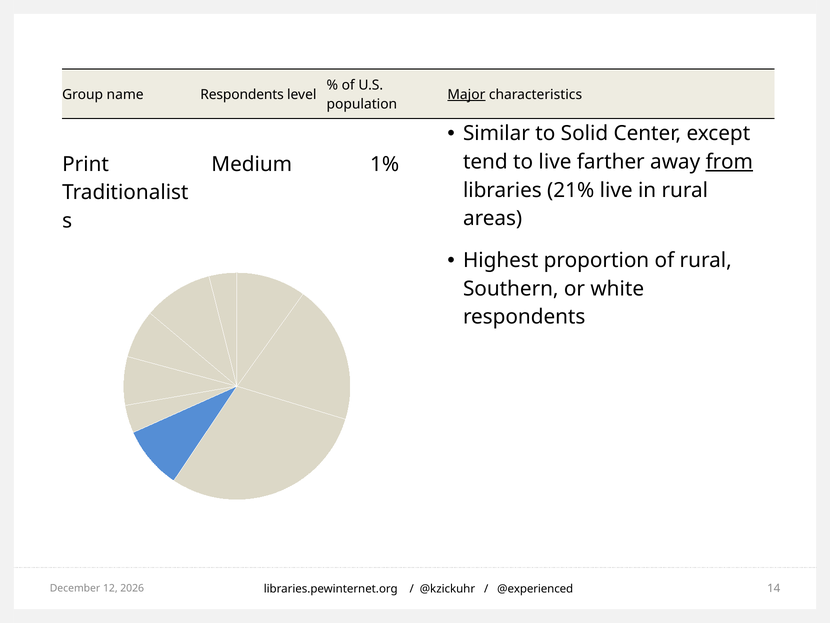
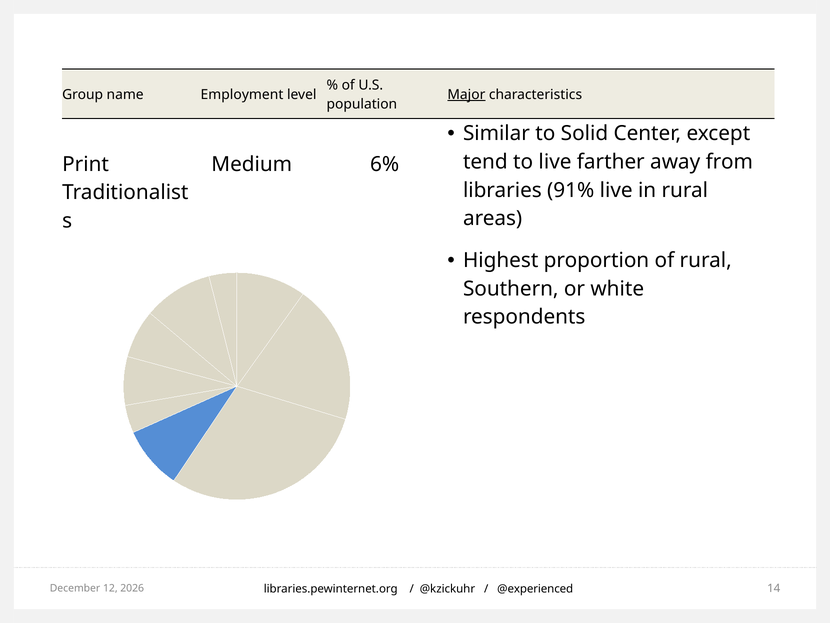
name Respondents: Respondents -> Employment
from underline: present -> none
1%: 1% -> 6%
21%: 21% -> 91%
